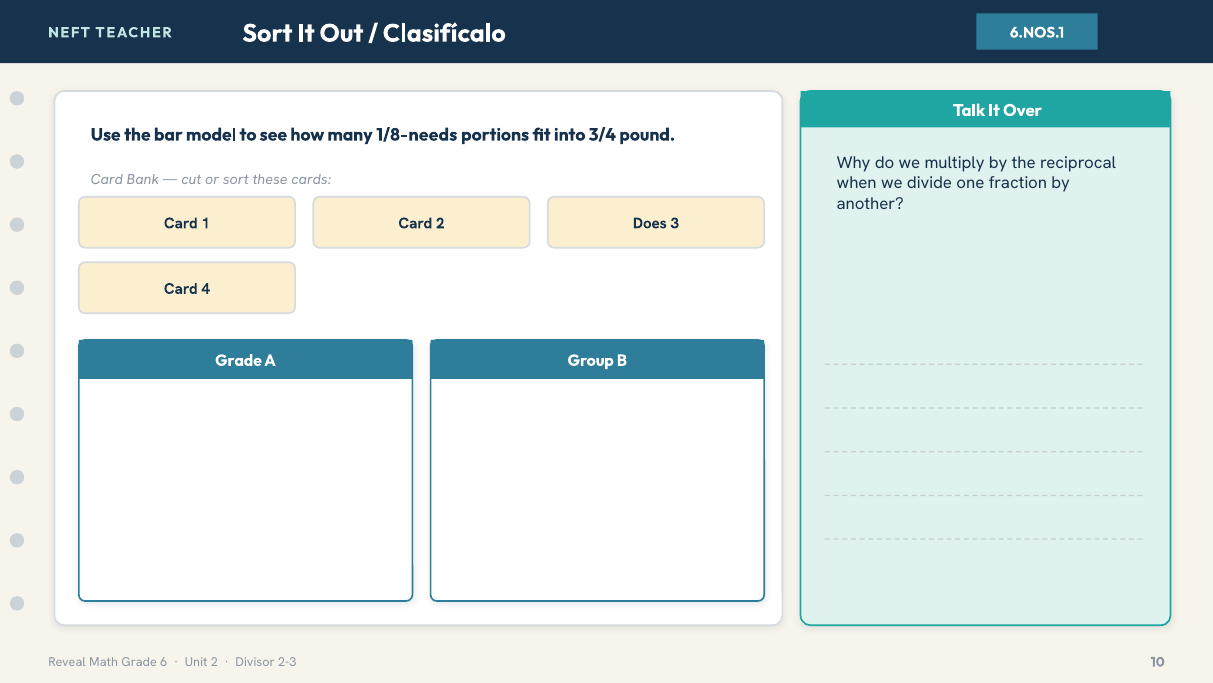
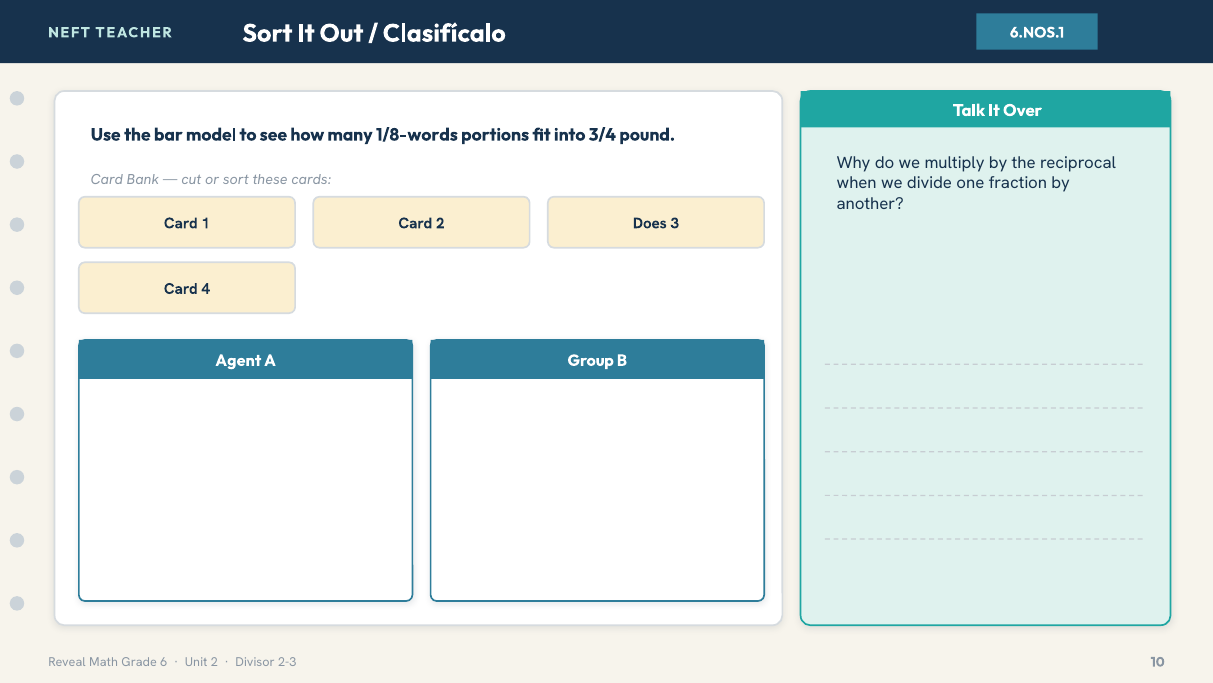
1/8-needs: 1/8-needs -> 1/8-words
Grade at (238, 360): Grade -> Agent
